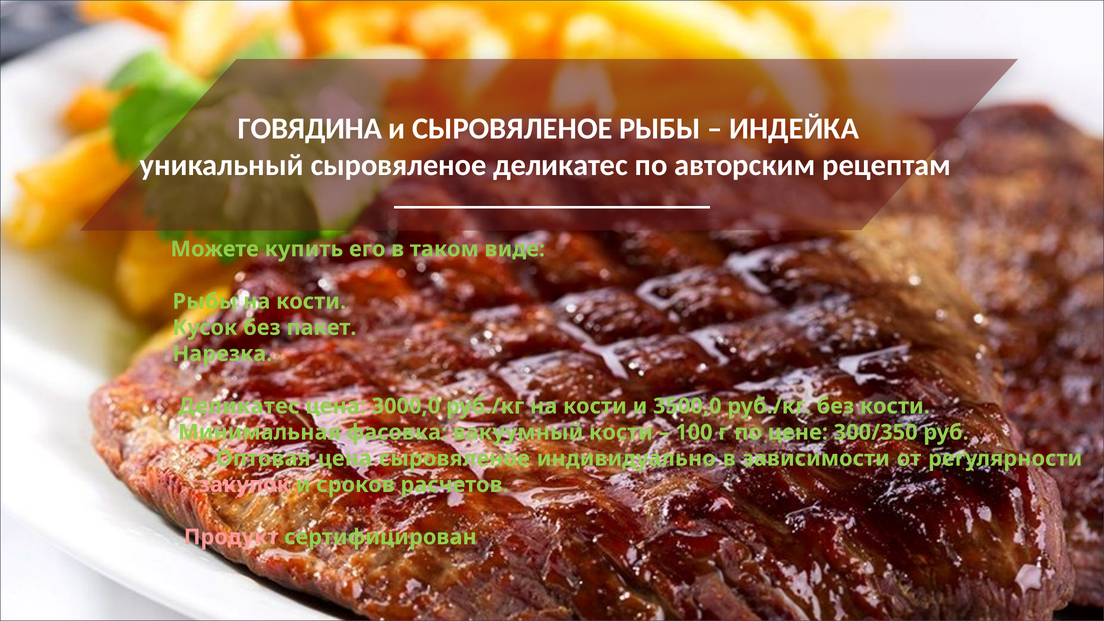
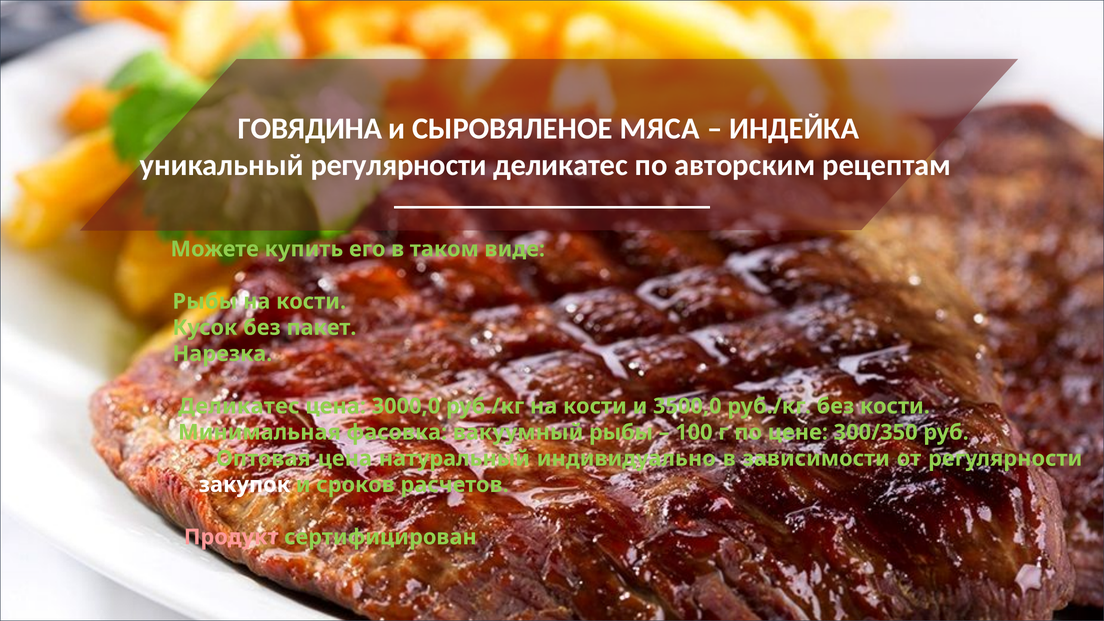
СЫРОВЯЛЕНОЕ РЫБЫ: РЫБЫ -> МЯСА
уникальный сыровяленое: сыровяленое -> регулярности
вакуумный кости: кости -> рыбы
цена сыровяленое: сыровяленое -> натуральный
закупок colour: pink -> white
